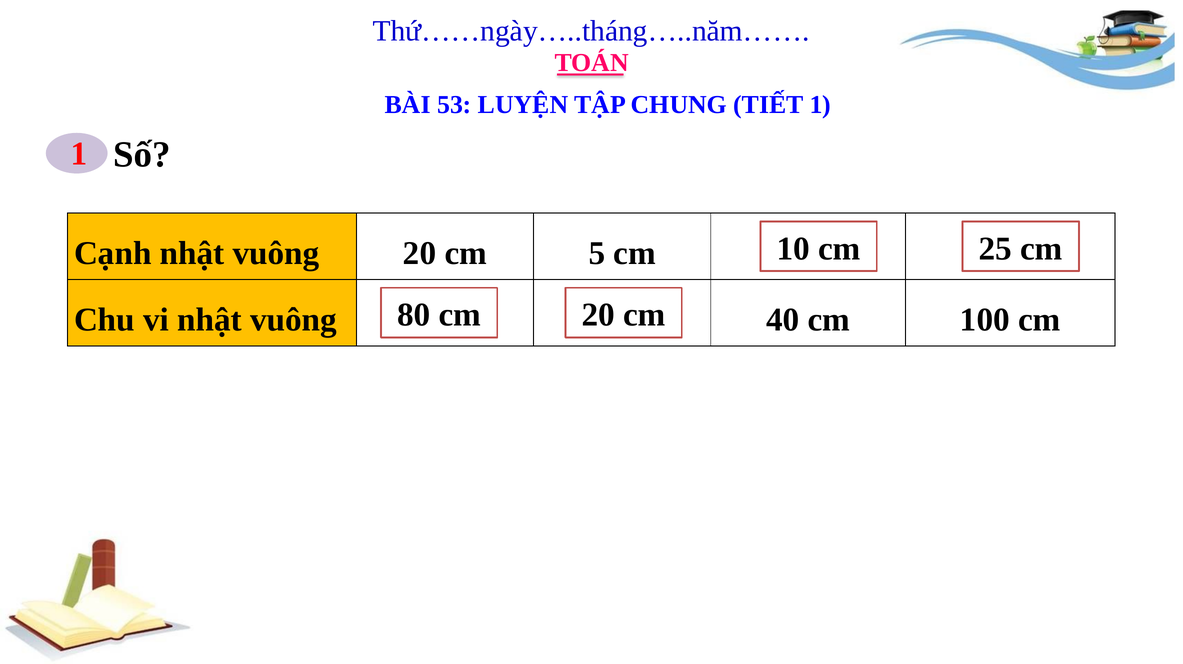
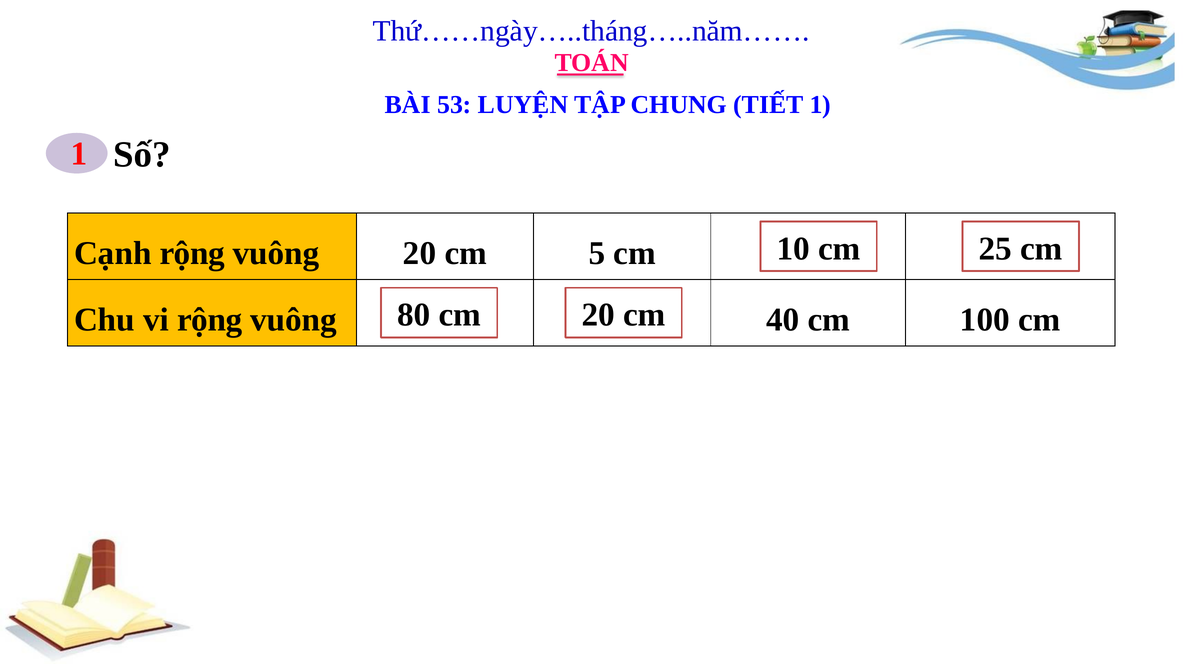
Cạnh nhật: nhật -> rộng
vi nhật: nhật -> rộng
